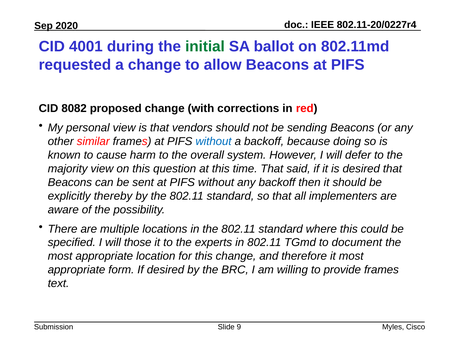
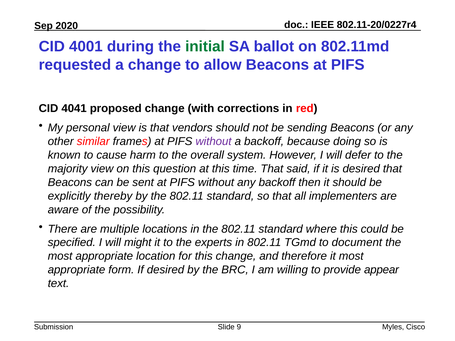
8082: 8082 -> 4041
without at (214, 141) colour: blue -> purple
those: those -> might
provide frames: frames -> appear
